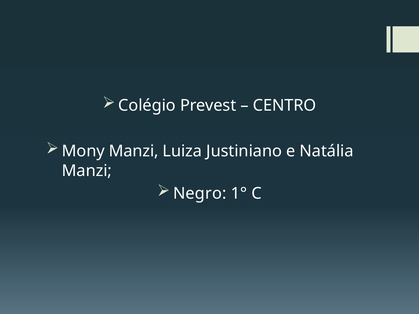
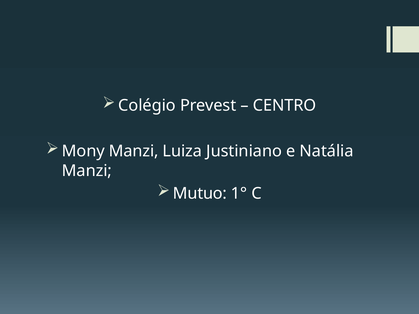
Negro: Negro -> Mutuo
